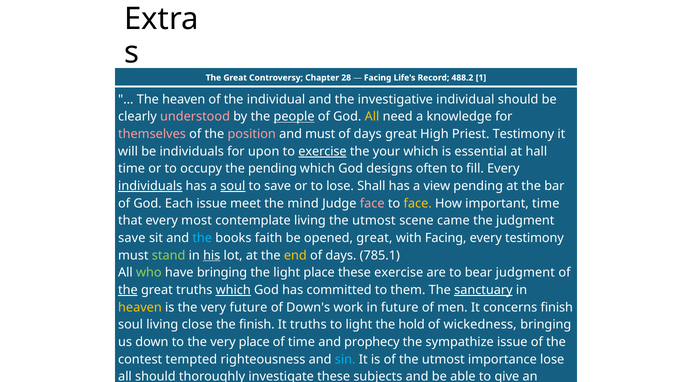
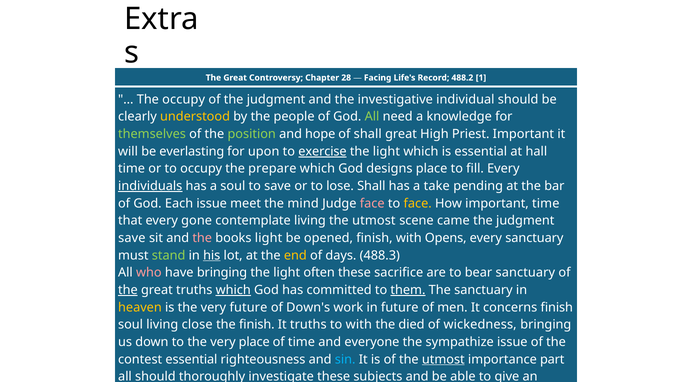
The heaven: heaven -> occupy
of the individual: individual -> judgment
understood colour: pink -> yellow
people underline: present -> none
All at (372, 117) colour: yellow -> light green
themselves colour: pink -> light green
position colour: pink -> light green
and must: must -> hope
days at (368, 134): days -> shall
Priest Testimony: Testimony -> Important
be individuals: individuals -> everlasting
your at (386, 151): your -> light
the pending: pending -> prepare
designs often: often -> place
soul at (233, 186) underline: present -> none
view: view -> take
most: most -> gone
the at (202, 238) colour: light blue -> pink
books faith: faith -> light
opened great: great -> finish
with Facing: Facing -> Opens
every testimony: testimony -> sanctuary
days 785.1: 785.1 -> 488.3
who colour: light green -> pink
light place: place -> often
these exercise: exercise -> sacrifice
bear judgment: judgment -> sanctuary
them at (408, 290) underline: none -> present
sanctuary at (483, 290) underline: present -> none
to light: light -> with
hold: hold -> died
and prophecy: prophecy -> everyone
contest tempted: tempted -> essential
utmost at (443, 359) underline: none -> present
importance lose: lose -> part
